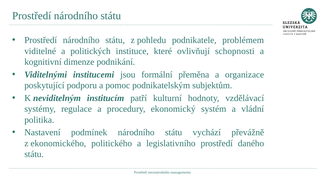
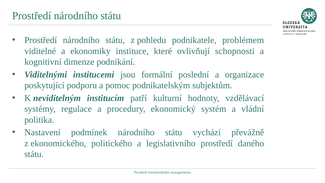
politických: politických -> ekonomiky
přeměna: přeměna -> poslední
